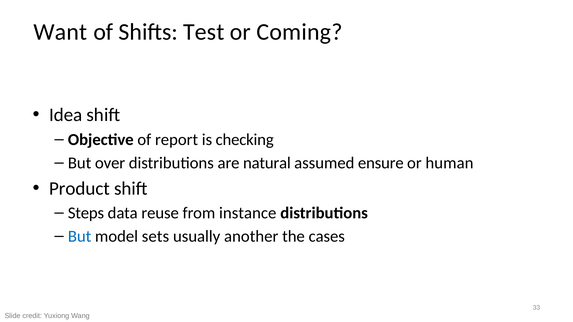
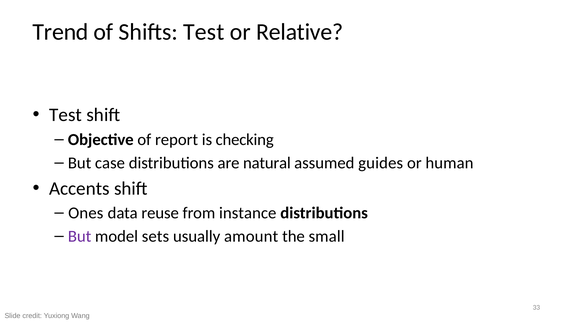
Want: Want -> Trend
Coming: Coming -> Relative
Idea at (66, 115): Idea -> Test
over: over -> case
ensure: ensure -> guides
Product: Product -> Accents
Steps: Steps -> Ones
But at (80, 237) colour: blue -> purple
another: another -> amount
cases: cases -> small
